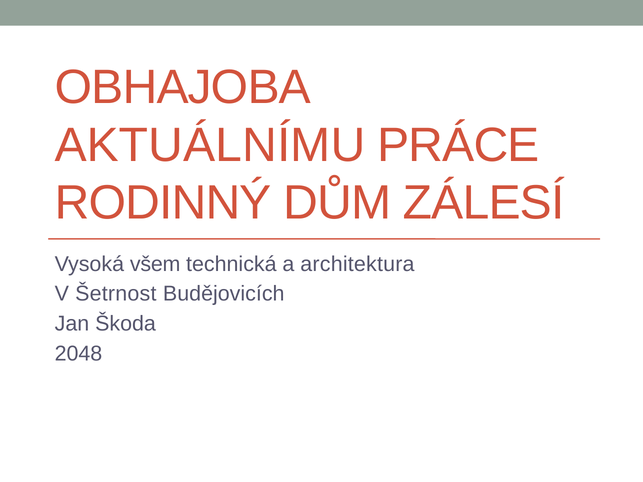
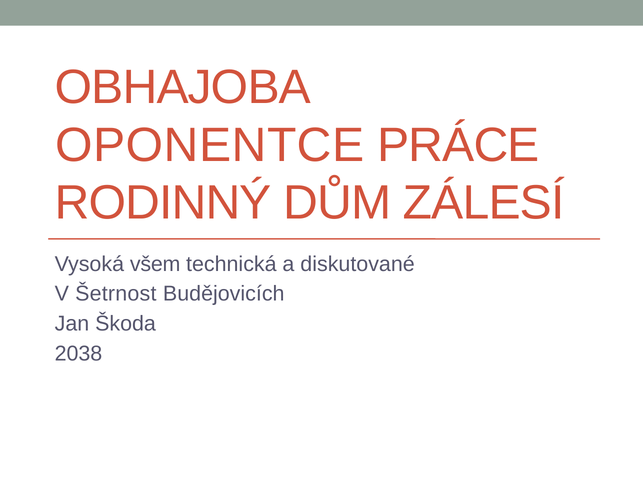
AKTUÁLNÍMU: AKTUÁLNÍMU -> OPONENTCE
architektura: architektura -> diskutované
2048: 2048 -> 2038
